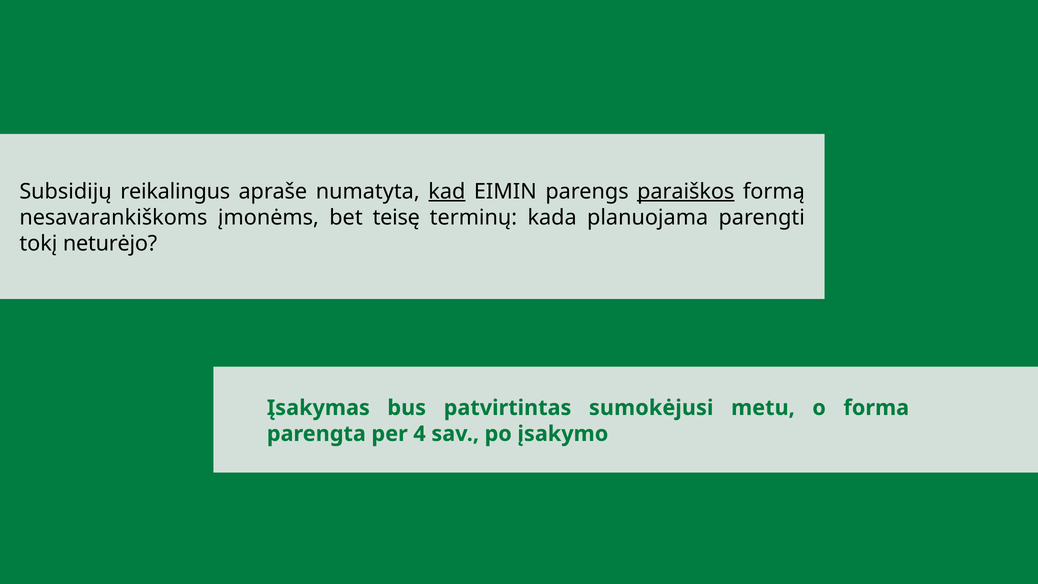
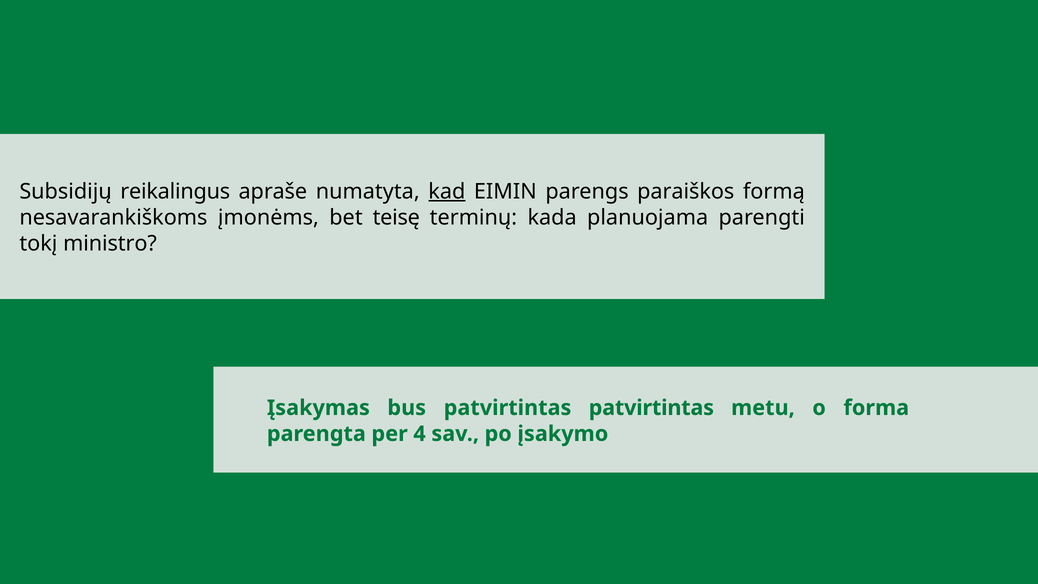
paraiškos underline: present -> none
neturėjo: neturėjo -> ministro
patvirtintas sumokėjusi: sumokėjusi -> patvirtintas
